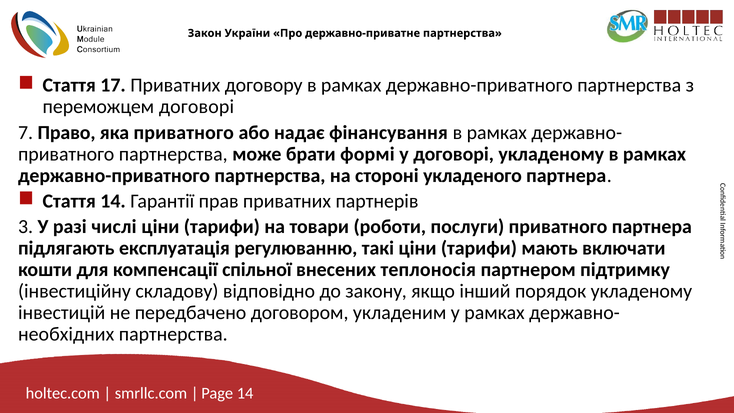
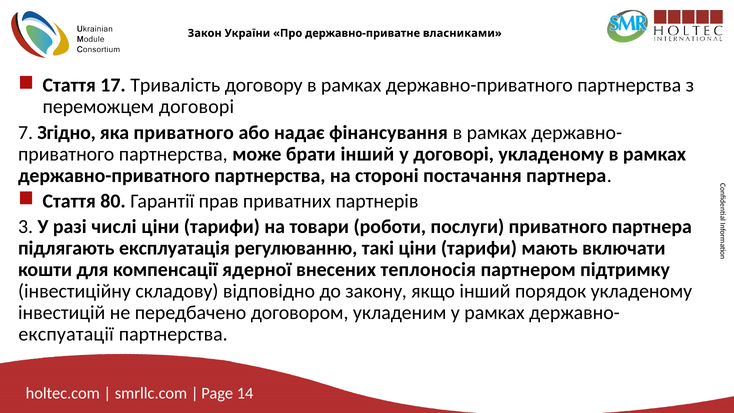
державно-приватне партнерства: партнерства -> власниками
17 Приватних: Приватних -> Тривалість
Право: Право -> Згідно
брати формі: формі -> інший
укладеного: укладеного -> постачання
Стаття 14: 14 -> 80
спільної: спільної -> ядерної
необхідних: необхідних -> експуатації
